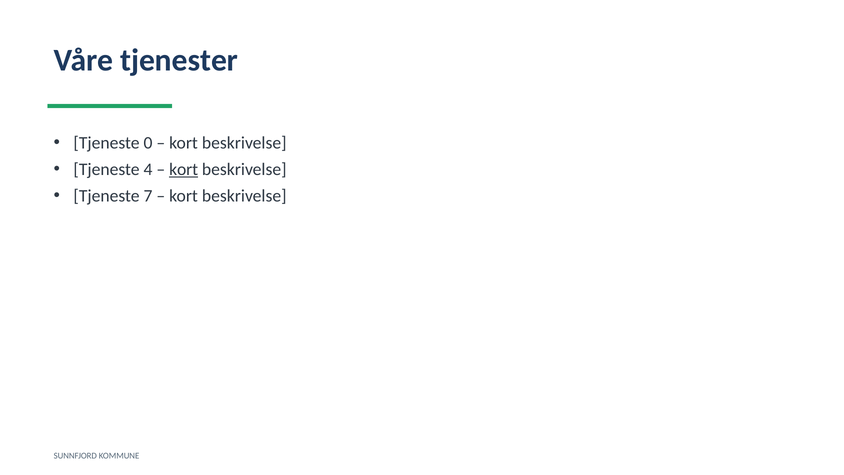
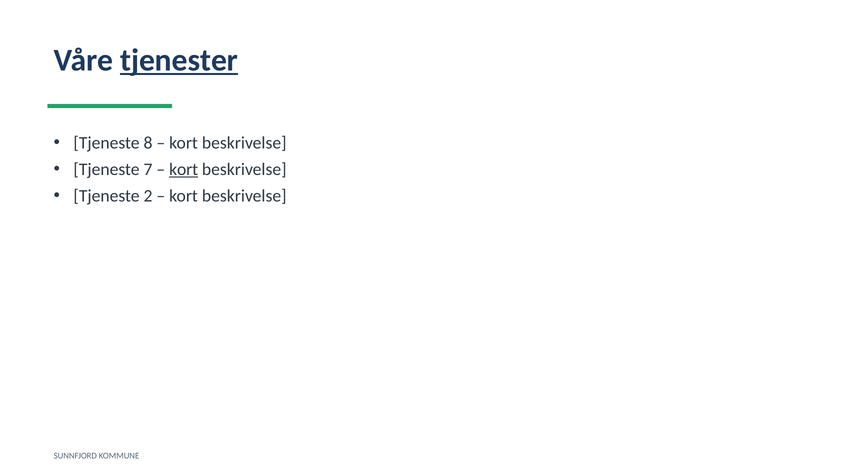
tjenester underline: none -> present
0: 0 -> 8
4: 4 -> 7
7: 7 -> 2
